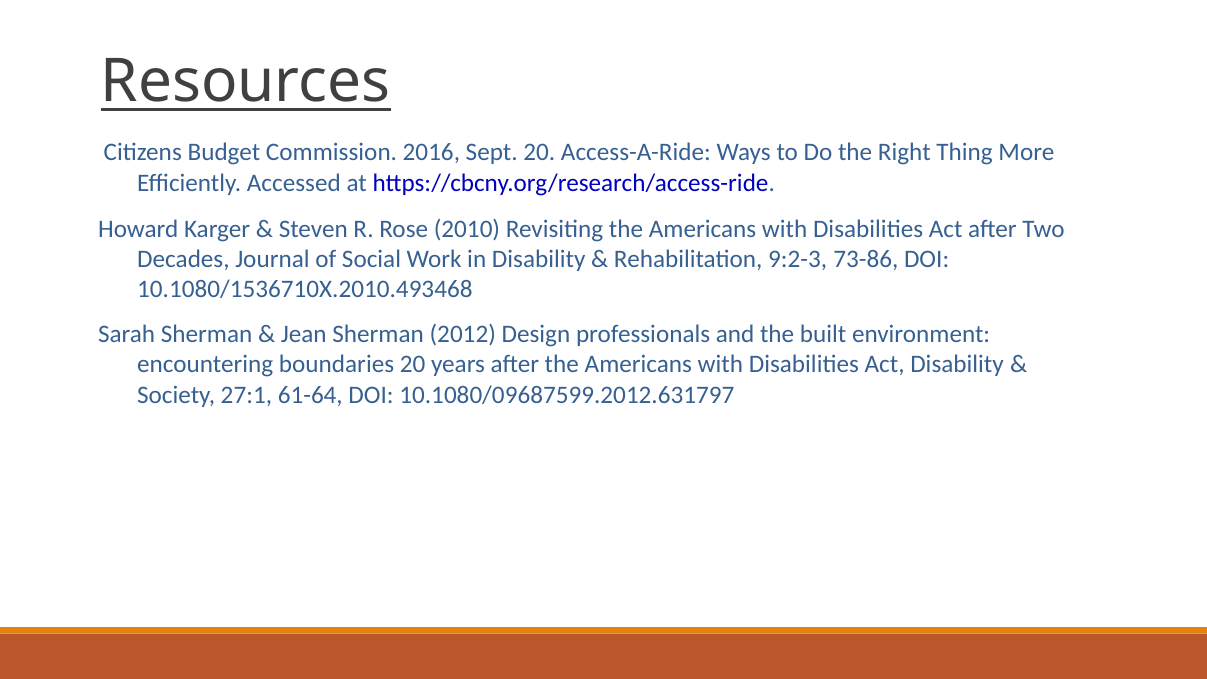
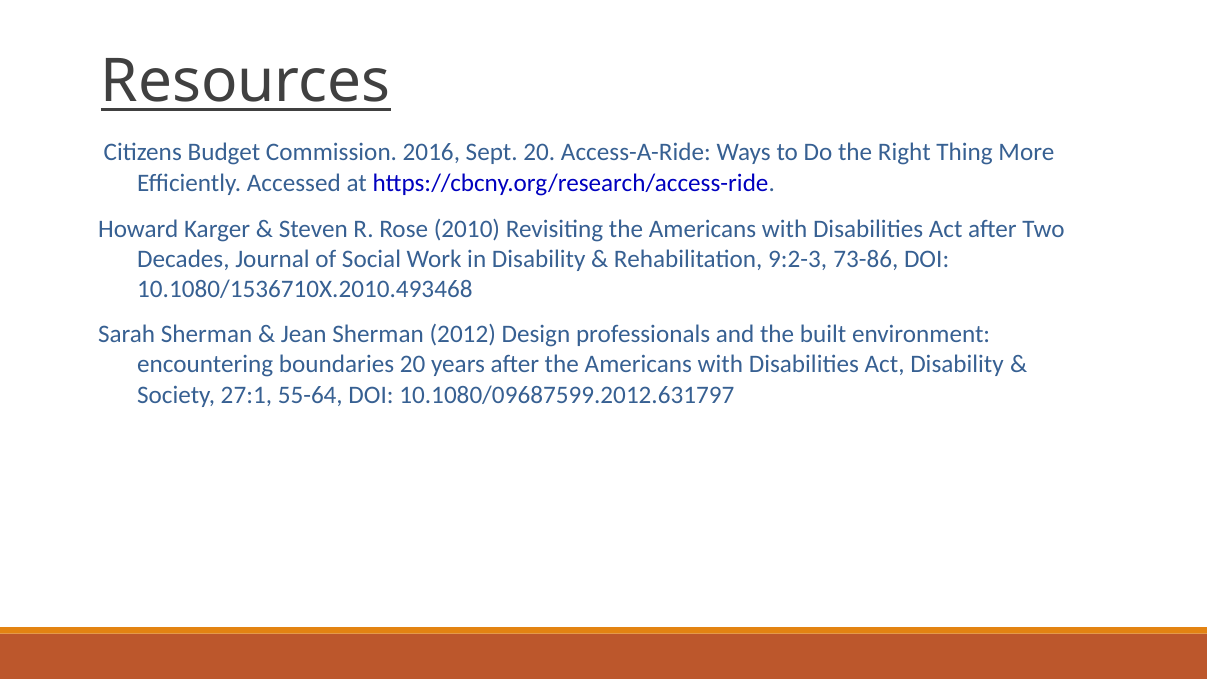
61-64: 61-64 -> 55-64
